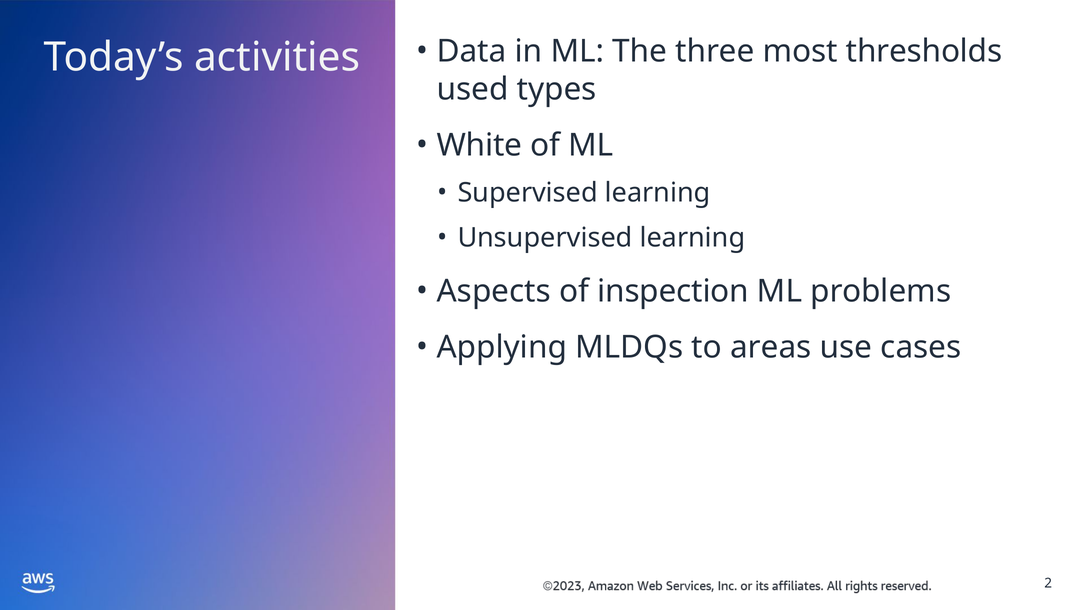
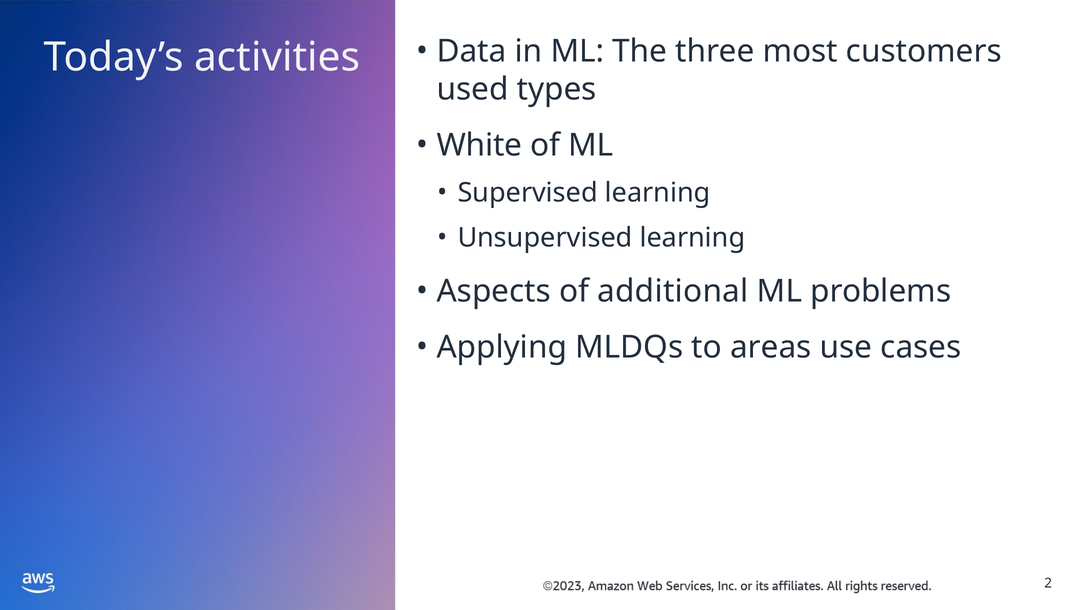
thresholds: thresholds -> customers
inspection: inspection -> additional
